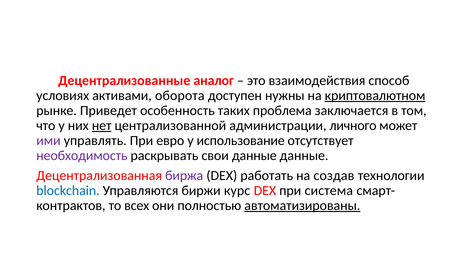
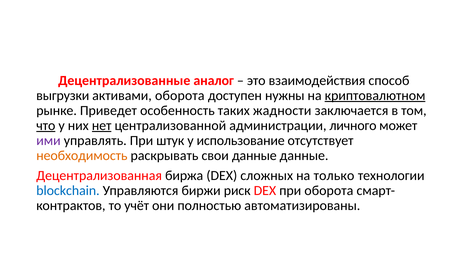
условиях: условиях -> выгрузки
проблема: проблема -> жадности
что underline: none -> present
евро: евро -> штук
необходимость colour: purple -> orange
биржа colour: purple -> black
работать: работать -> сложных
создав: создав -> только
курс: курс -> риск
при система: система -> оборота
всех: всех -> учёт
автоматизированы underline: present -> none
